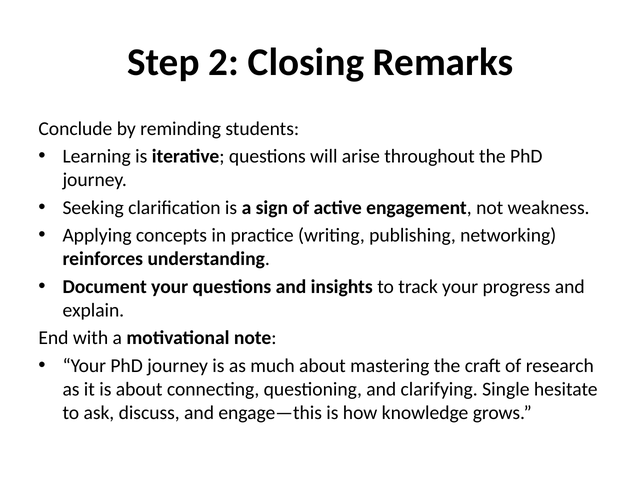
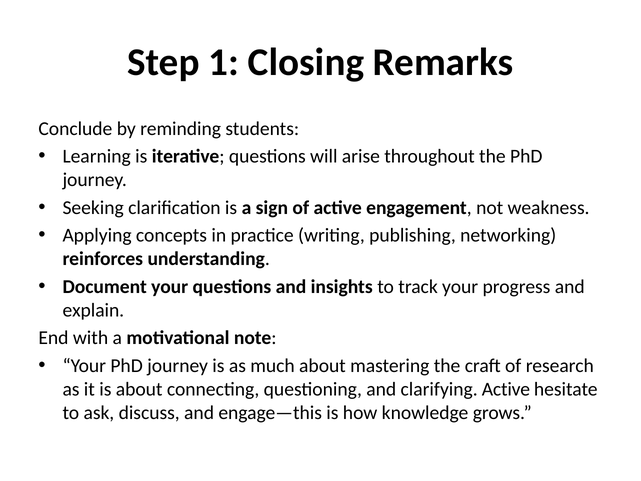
2: 2 -> 1
clarifying Single: Single -> Active
